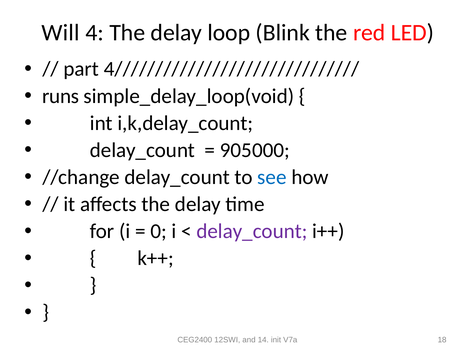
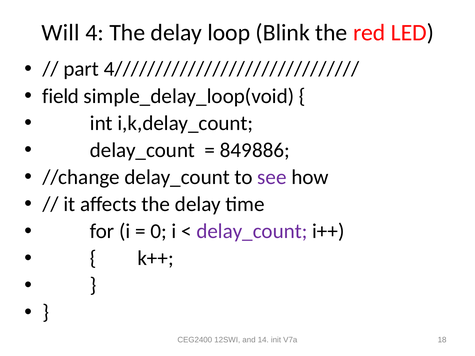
runs: runs -> field
905000: 905000 -> 849886
see colour: blue -> purple
